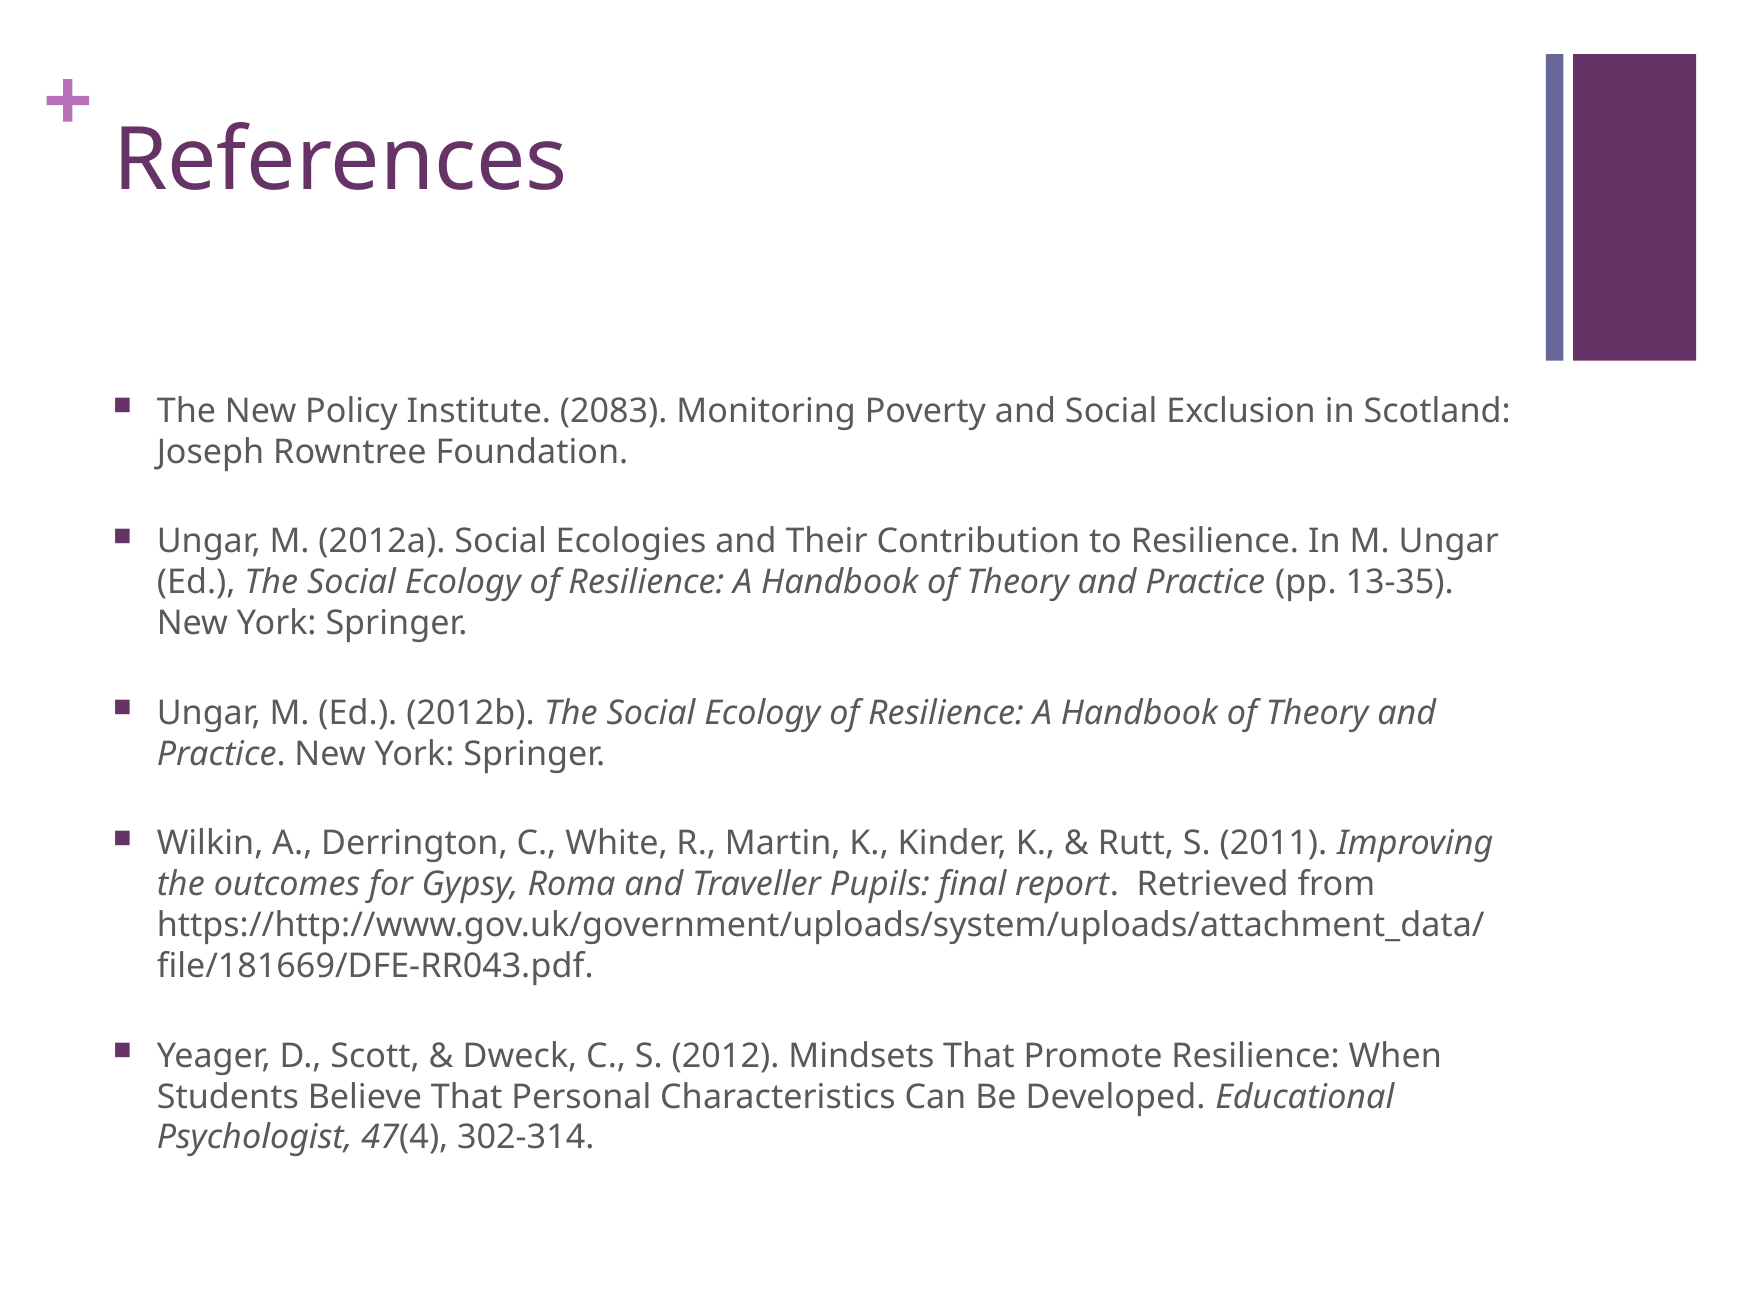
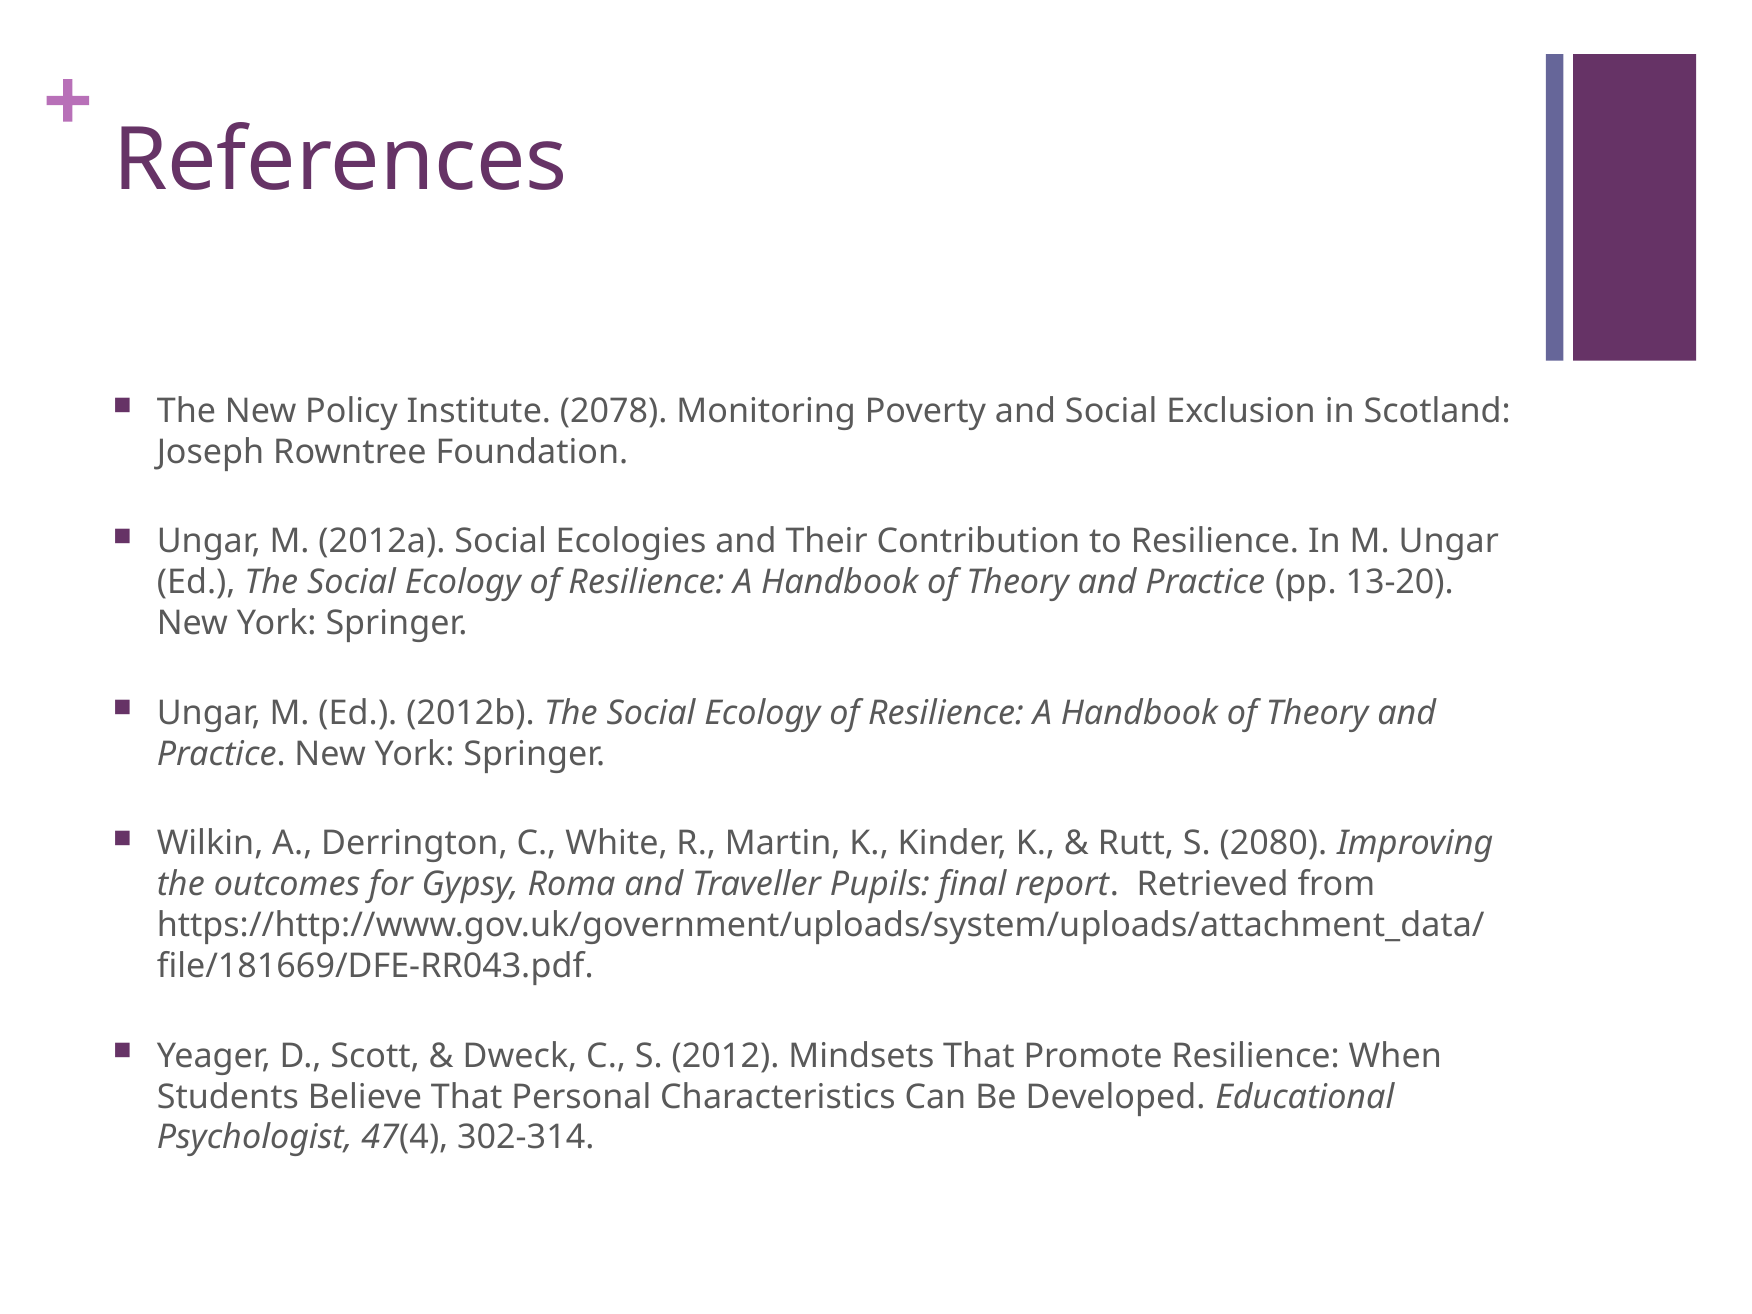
2083: 2083 -> 2078
13-35: 13-35 -> 13-20
2011: 2011 -> 2080
